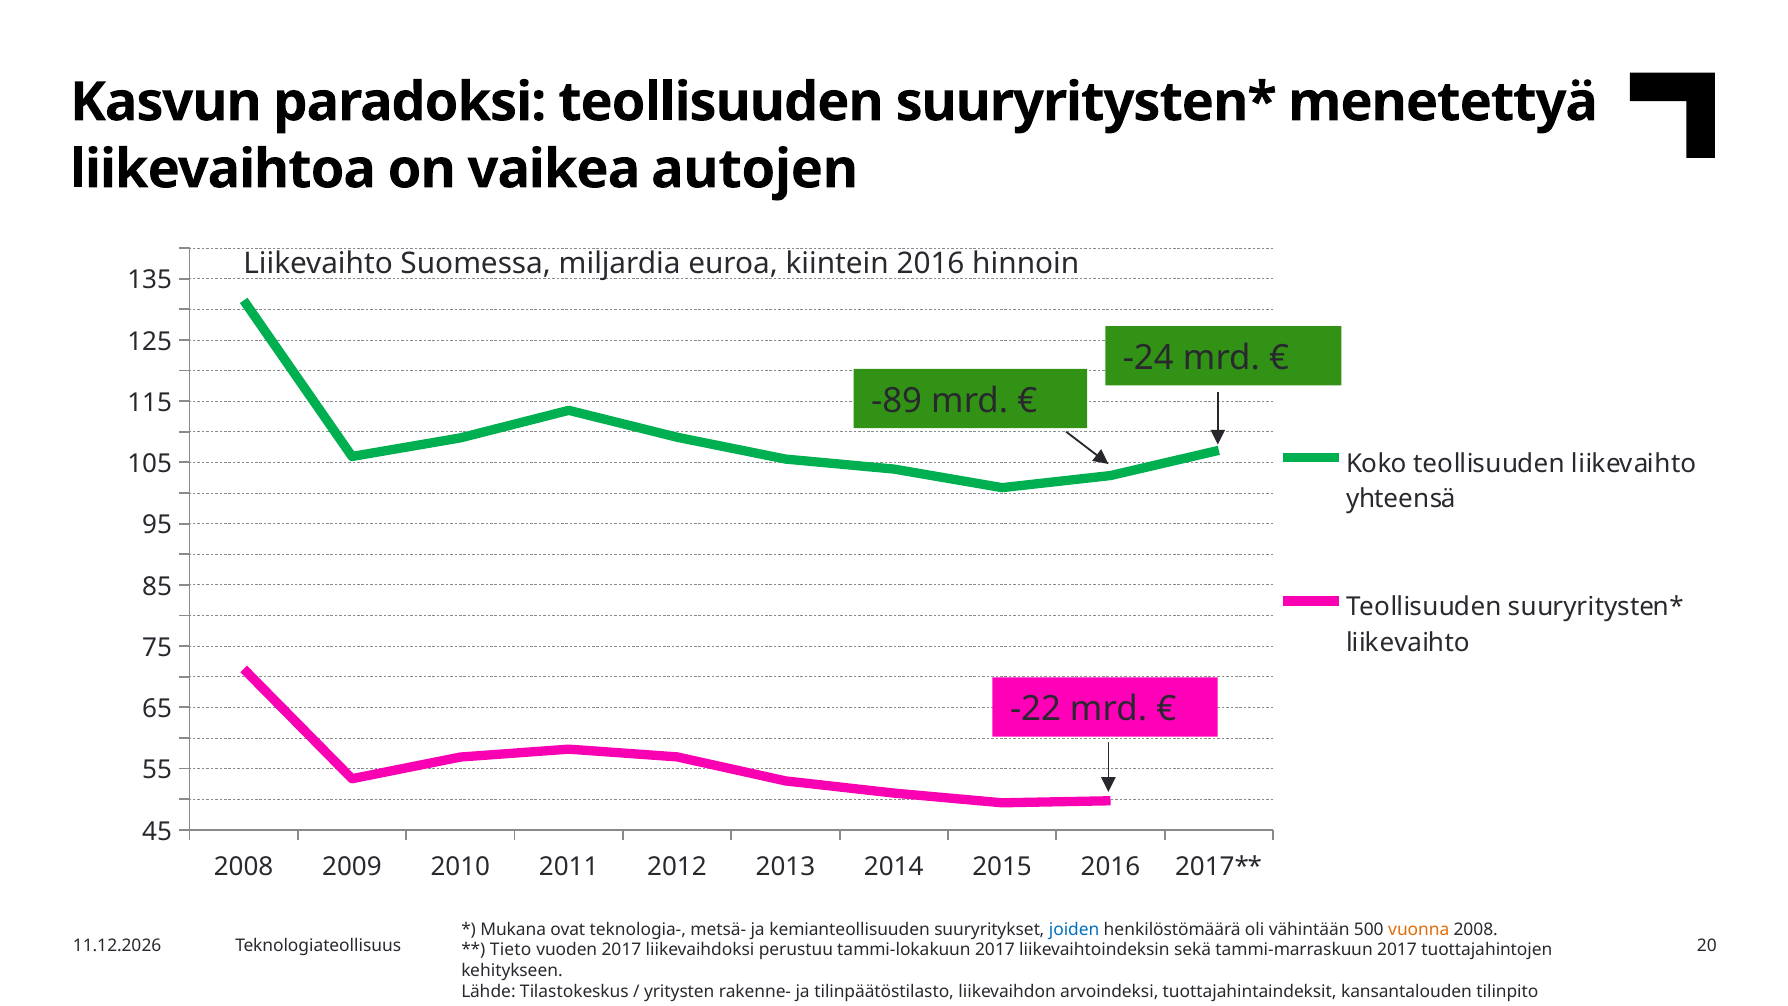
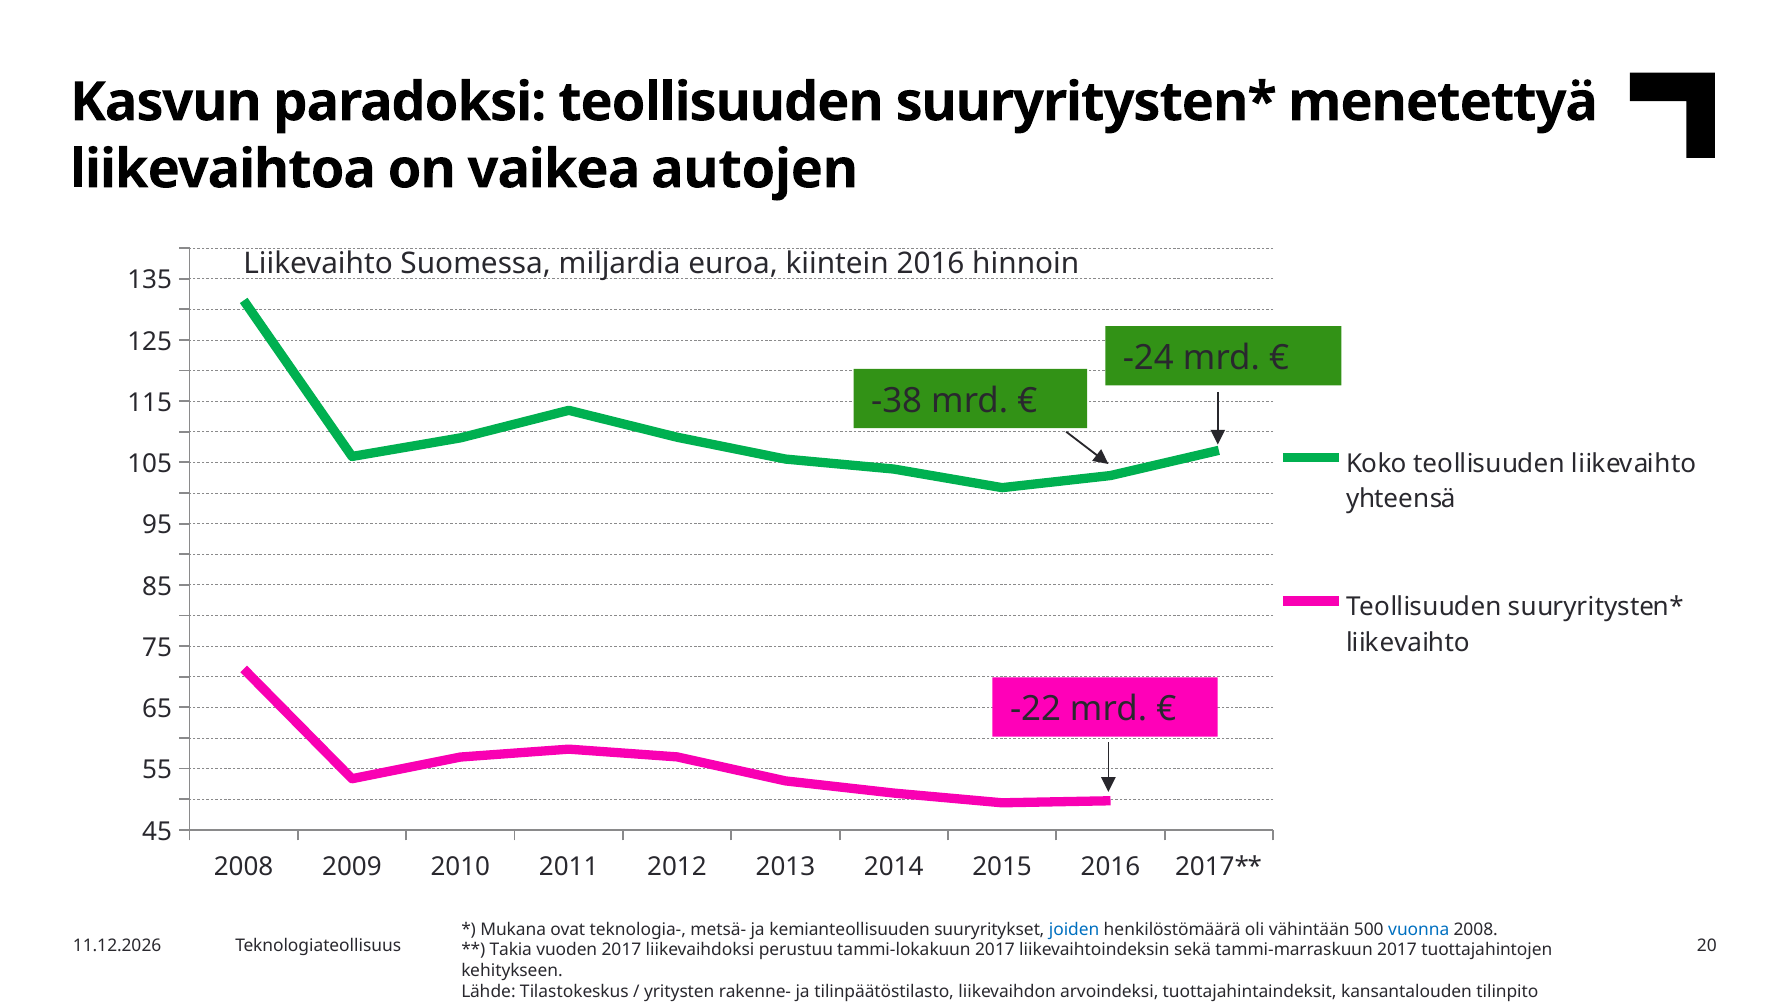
-89: -89 -> -38
vuonna colour: orange -> blue
Tieto: Tieto -> Takia
